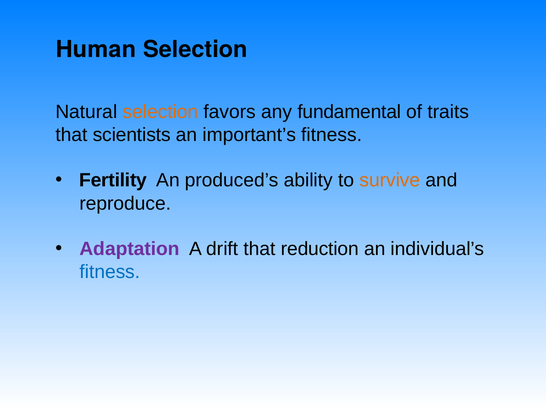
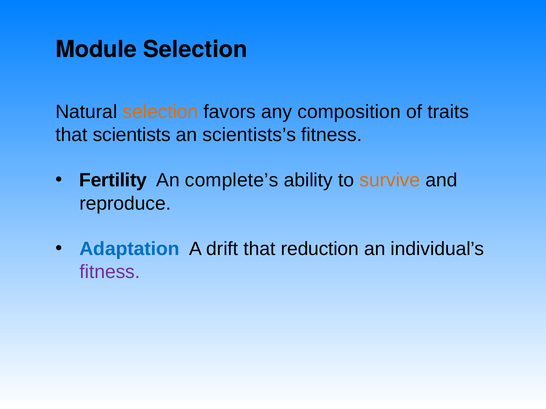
Human: Human -> Module
fundamental: fundamental -> composition
important’s: important’s -> scientists’s
produced’s: produced’s -> complete’s
Adaptation colour: purple -> blue
fitness at (110, 272) colour: blue -> purple
